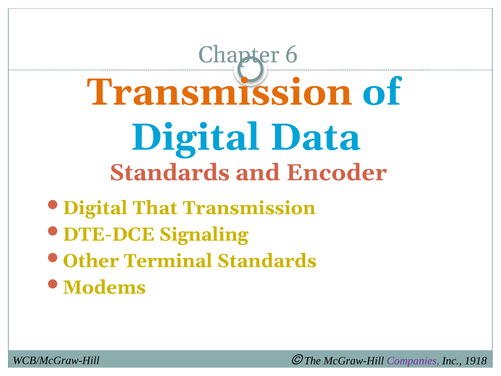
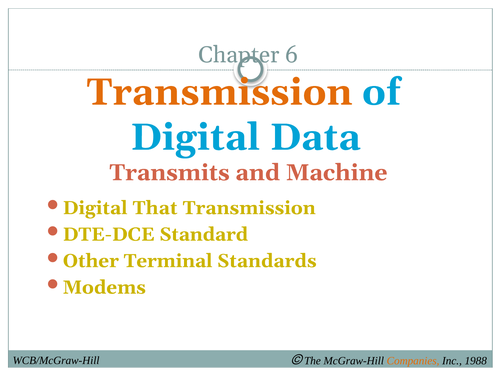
Standards at (170, 173): Standards -> Transmits
Encoder: Encoder -> Machine
Signaling: Signaling -> Standard
Companies colour: purple -> orange
1918: 1918 -> 1988
